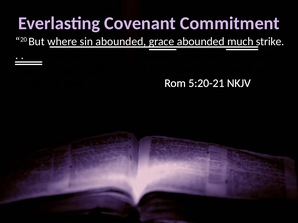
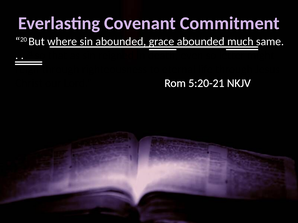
strike: strike -> same
